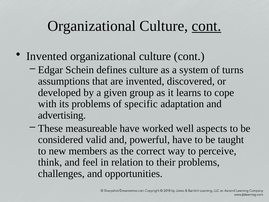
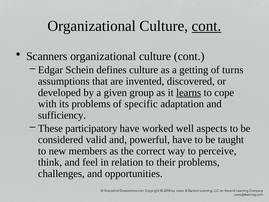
Invented at (47, 56): Invented -> Scanners
system: system -> getting
learns underline: none -> present
advertising: advertising -> sufficiency
measureable: measureable -> participatory
